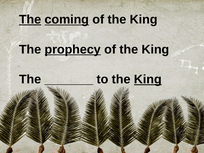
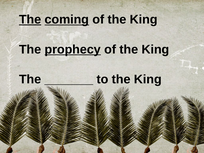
King at (148, 79) underline: present -> none
